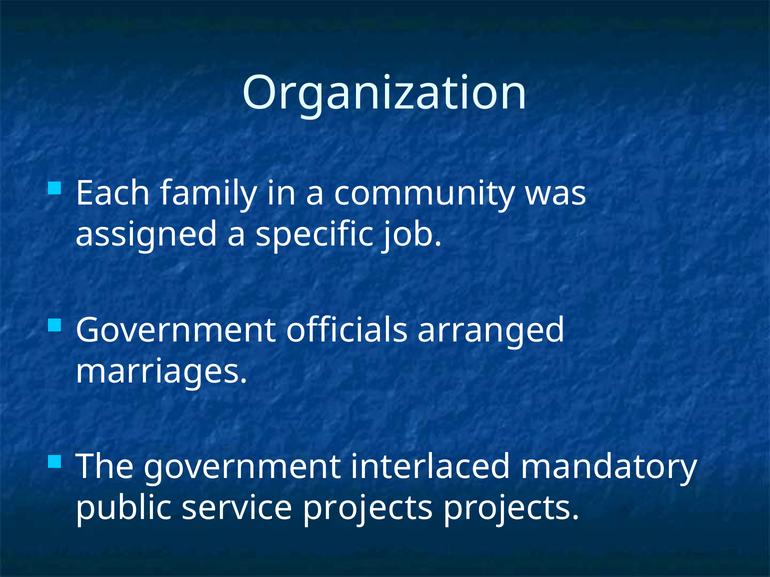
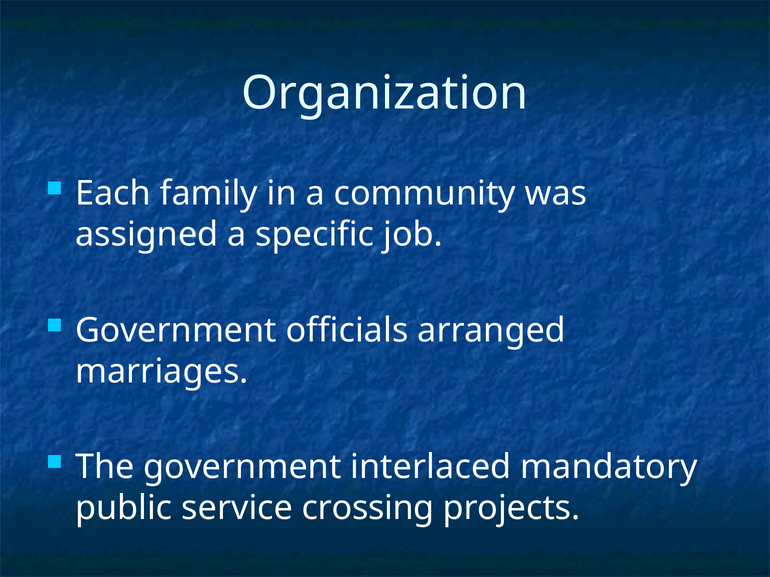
service projects: projects -> crossing
